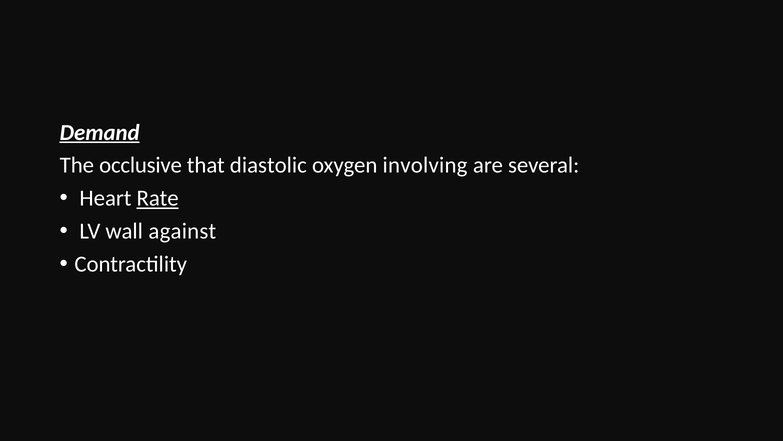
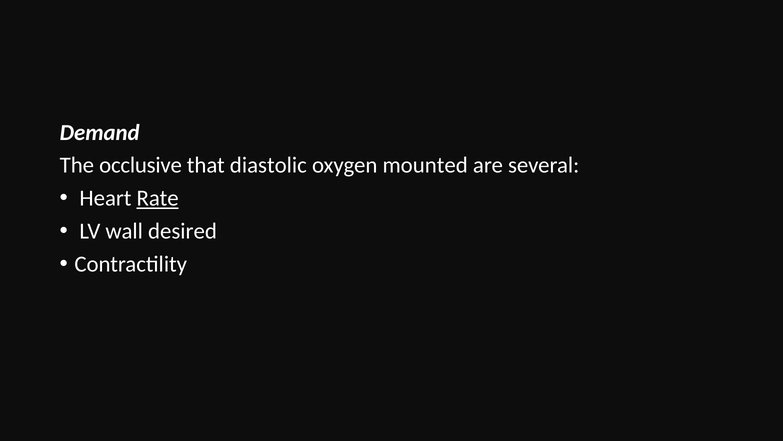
Demand underline: present -> none
involving: involving -> mounted
against: against -> desired
